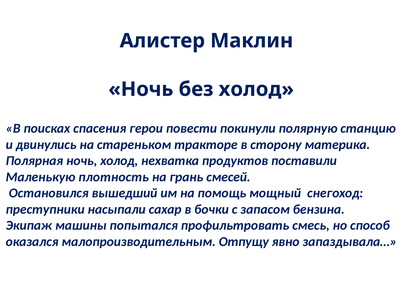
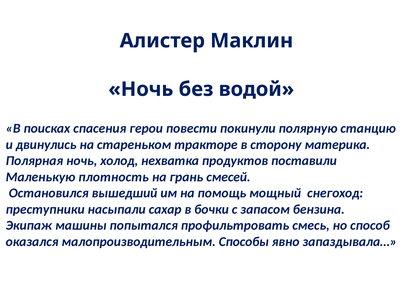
без холод: холод -> водой
Отпущу: Отпущу -> Способы
